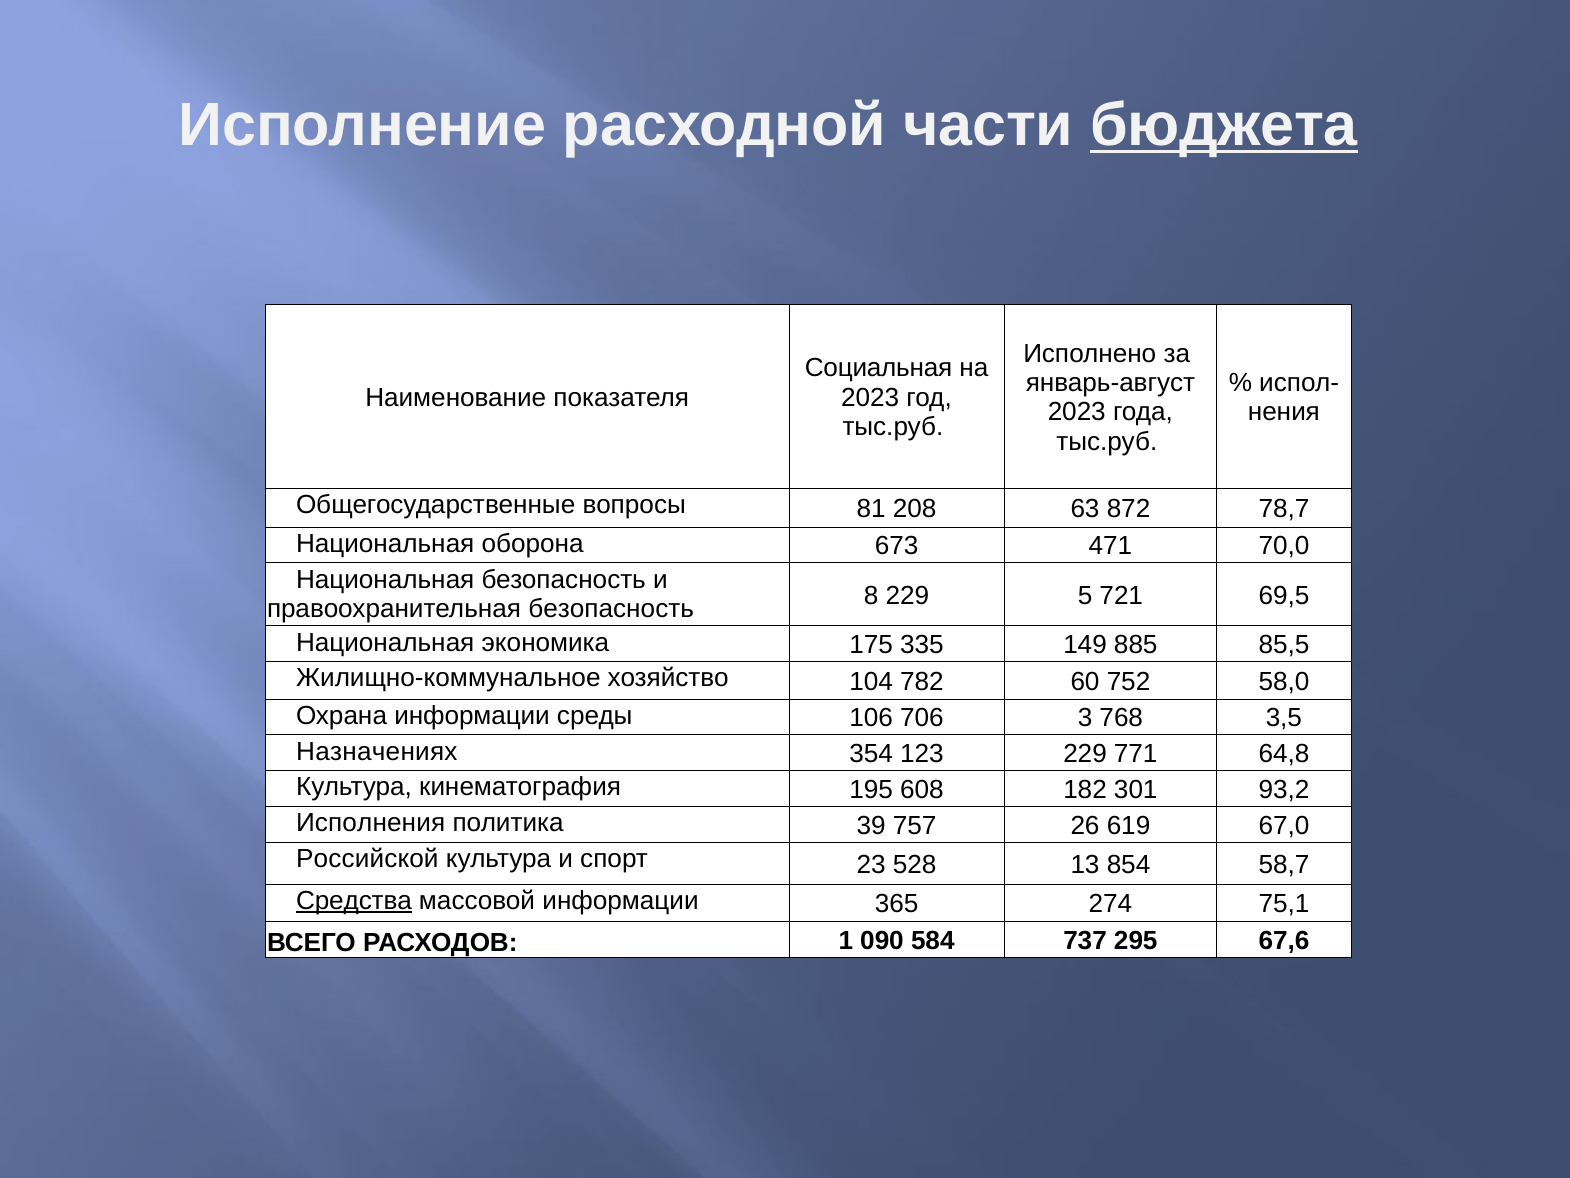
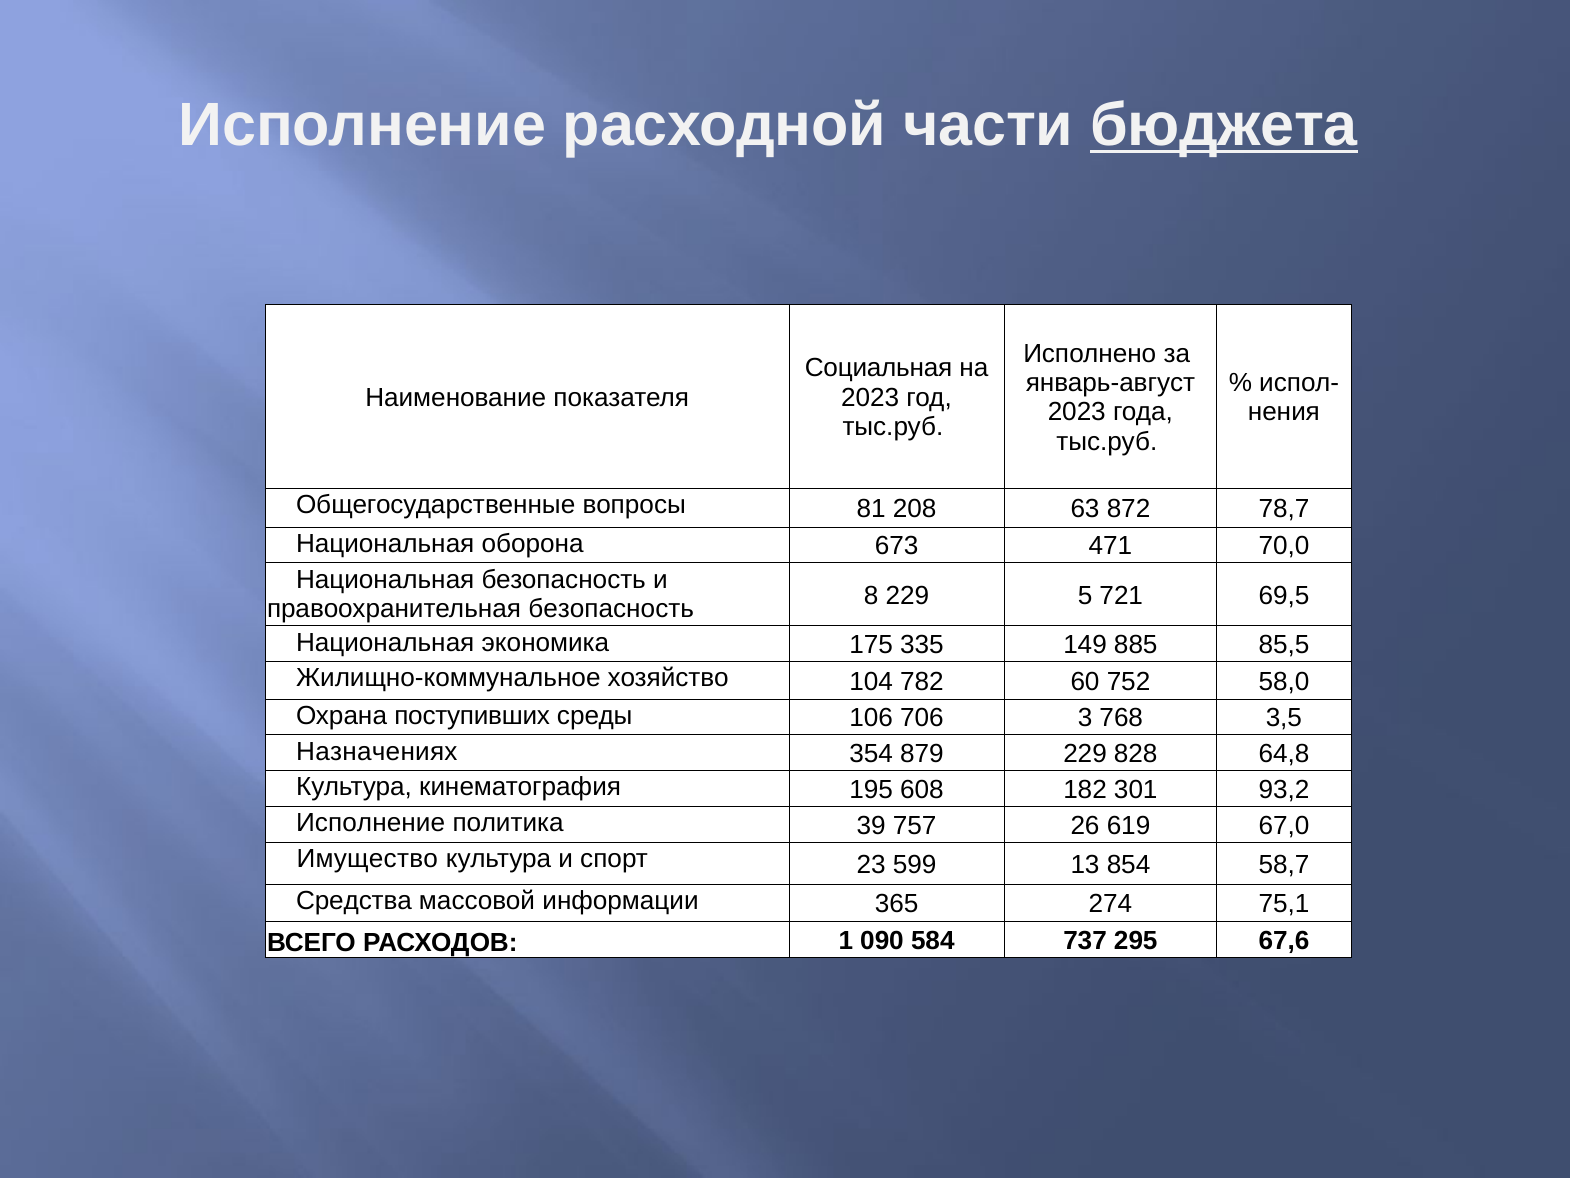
Охрана информации: информации -> поступивших
123: 123 -> 879
771: 771 -> 828
Исполнения at (371, 823): Исполнения -> Исполнение
Российской: Российской -> Имущество
528: 528 -> 599
Средства underline: present -> none
